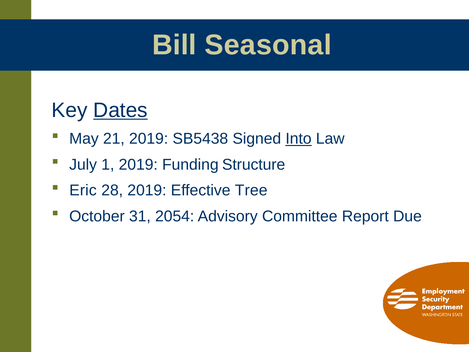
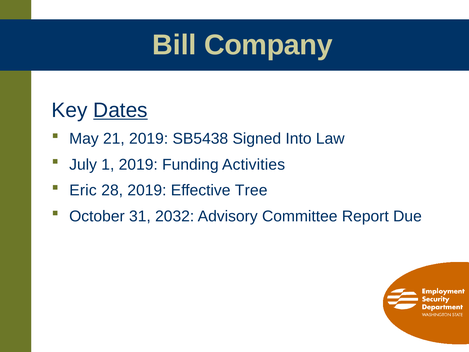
Seasonal: Seasonal -> Company
Into underline: present -> none
Structure: Structure -> Activities
2054: 2054 -> 2032
